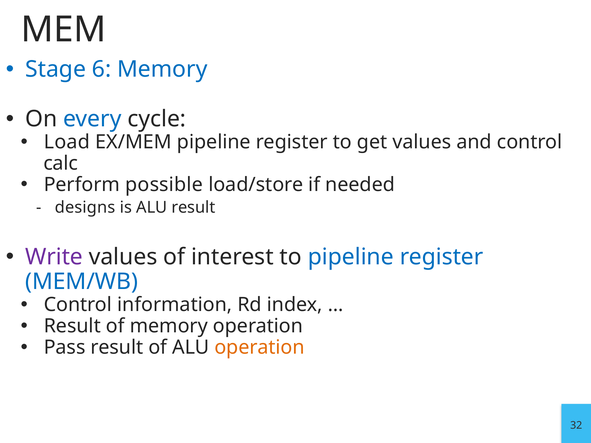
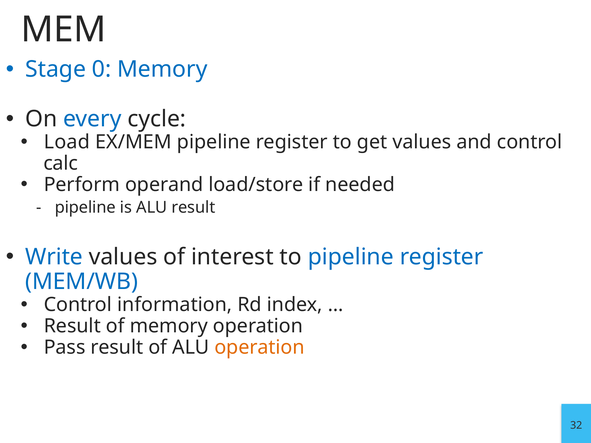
6: 6 -> 0
possible: possible -> operand
designs at (85, 207): designs -> pipeline
Write colour: purple -> blue
